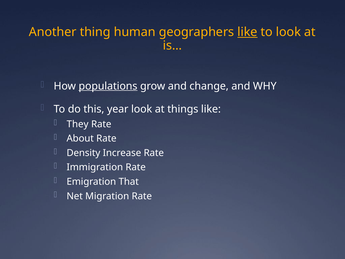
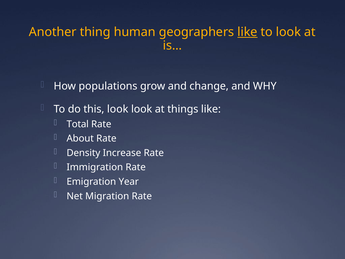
populations underline: present -> none
this year: year -> look
They: They -> Total
That: That -> Year
